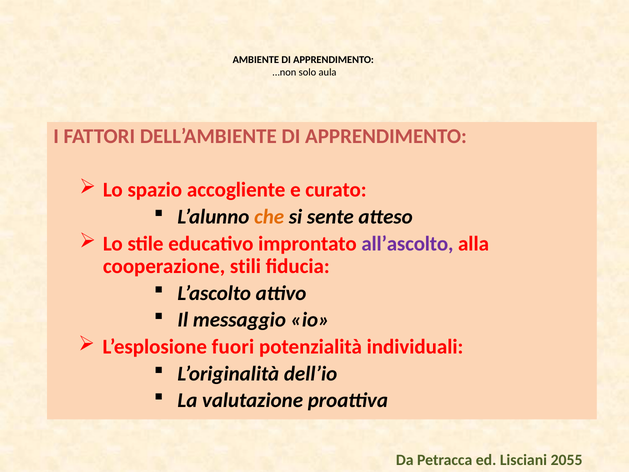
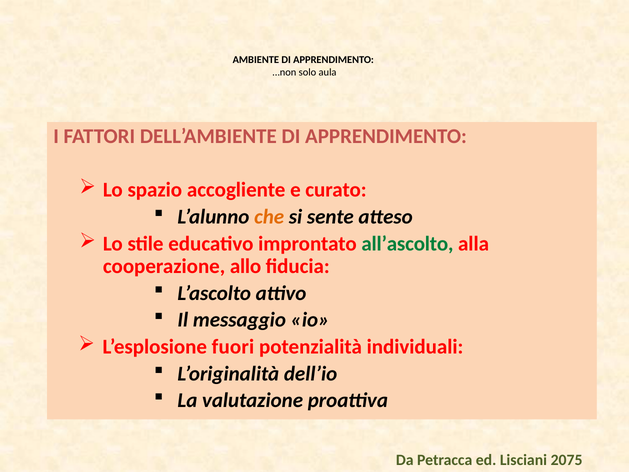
all’ascolto colour: purple -> green
stili: stili -> allo
2055: 2055 -> 2075
